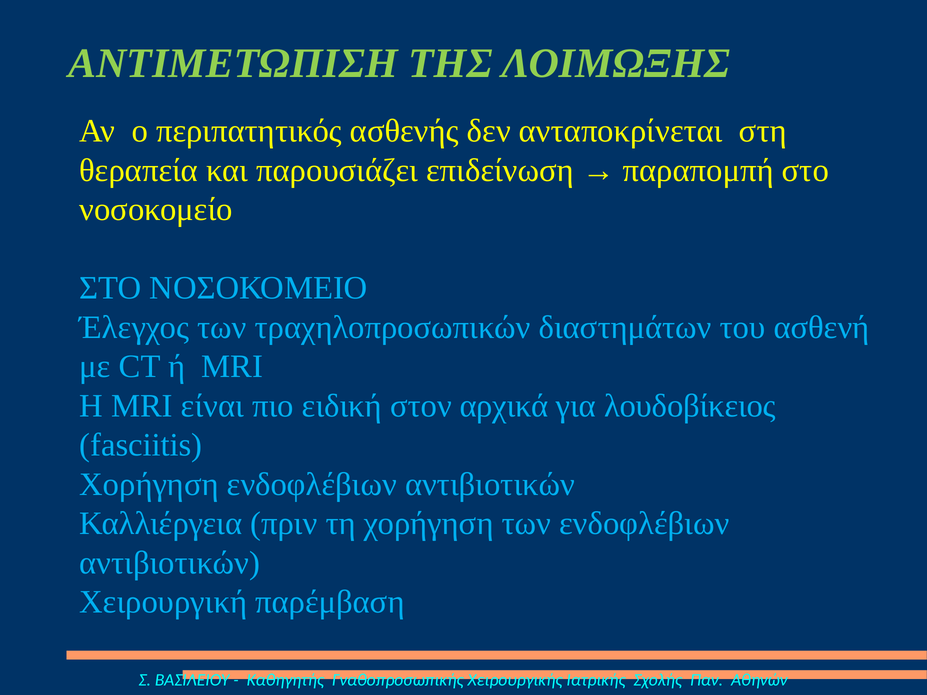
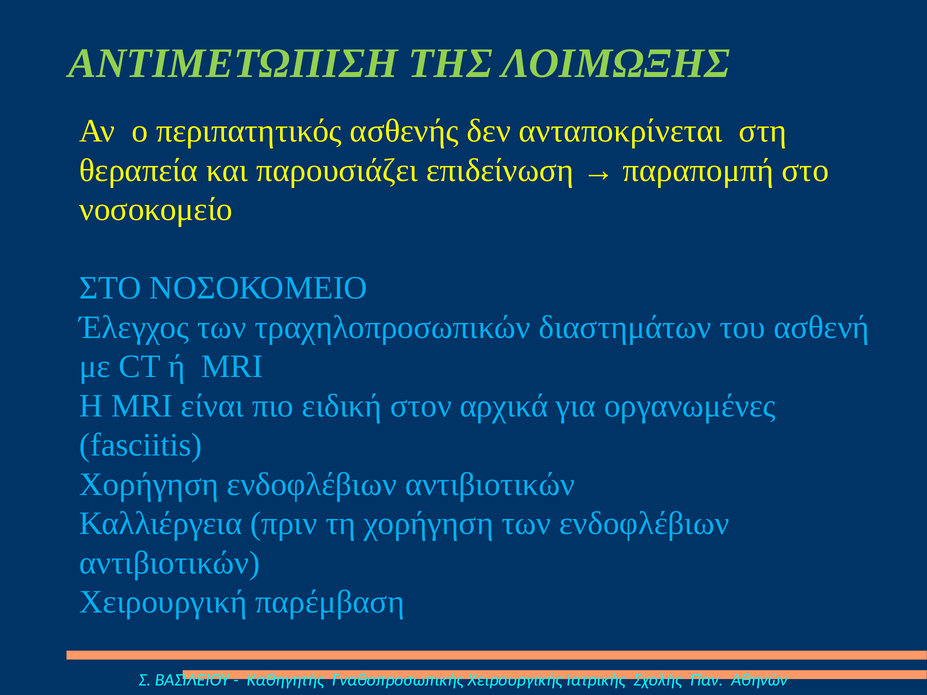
λουδοβίκειος: λουδοβίκειος -> οργανωμένες
